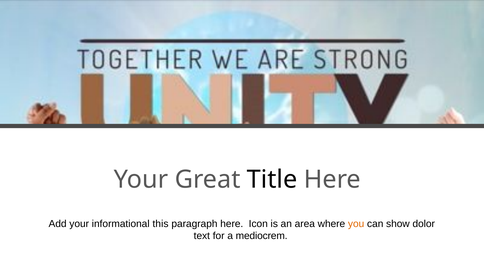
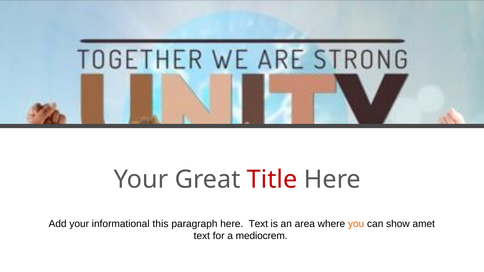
Title colour: black -> red
here Icon: Icon -> Text
dolor: dolor -> amet
